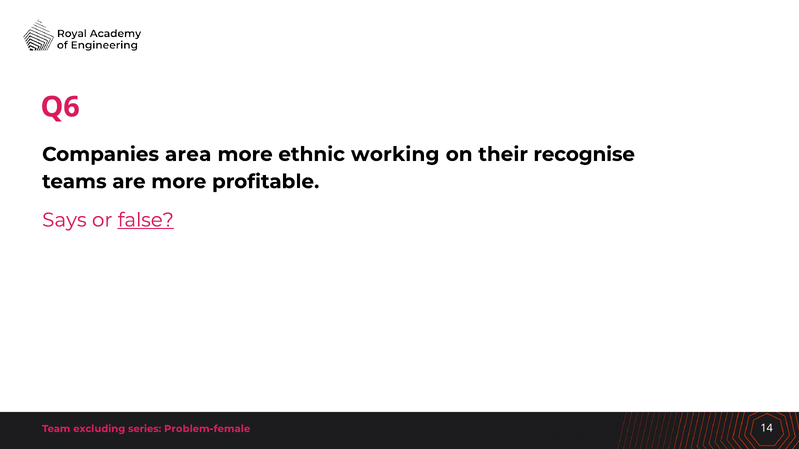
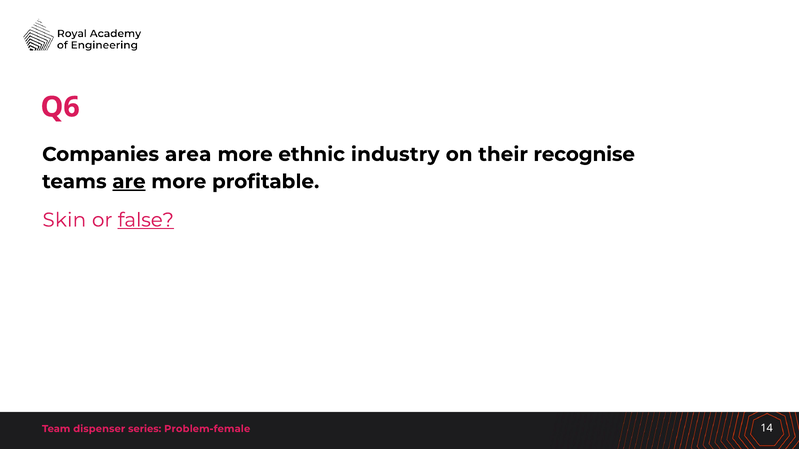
working: working -> industry
are underline: none -> present
Says: Says -> Skin
excluding: excluding -> dispenser
